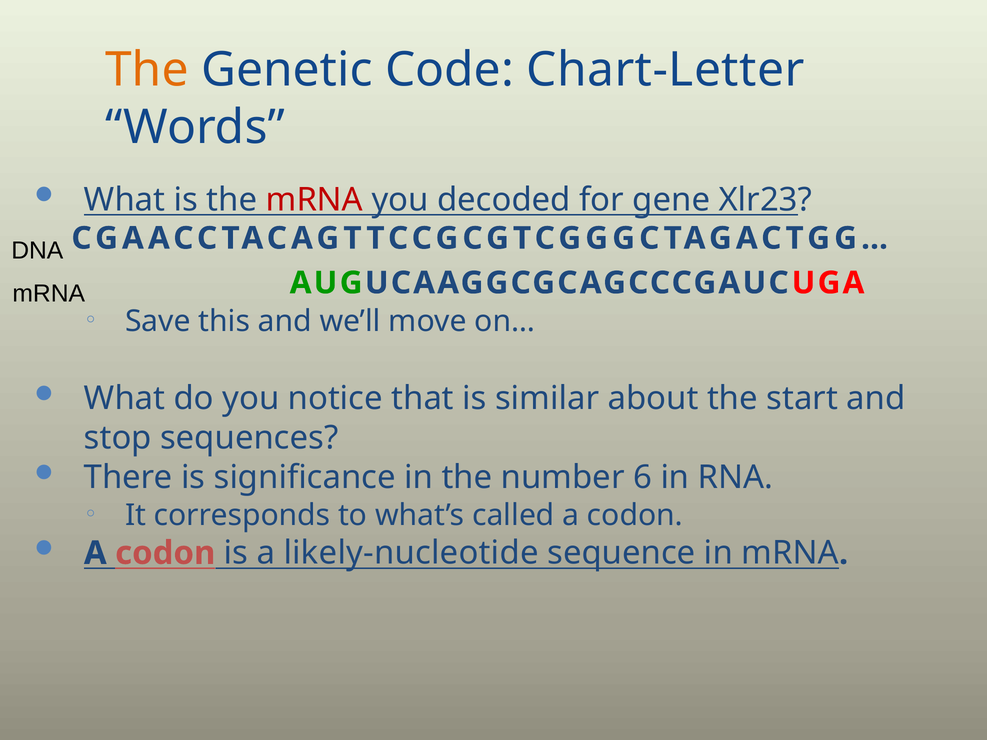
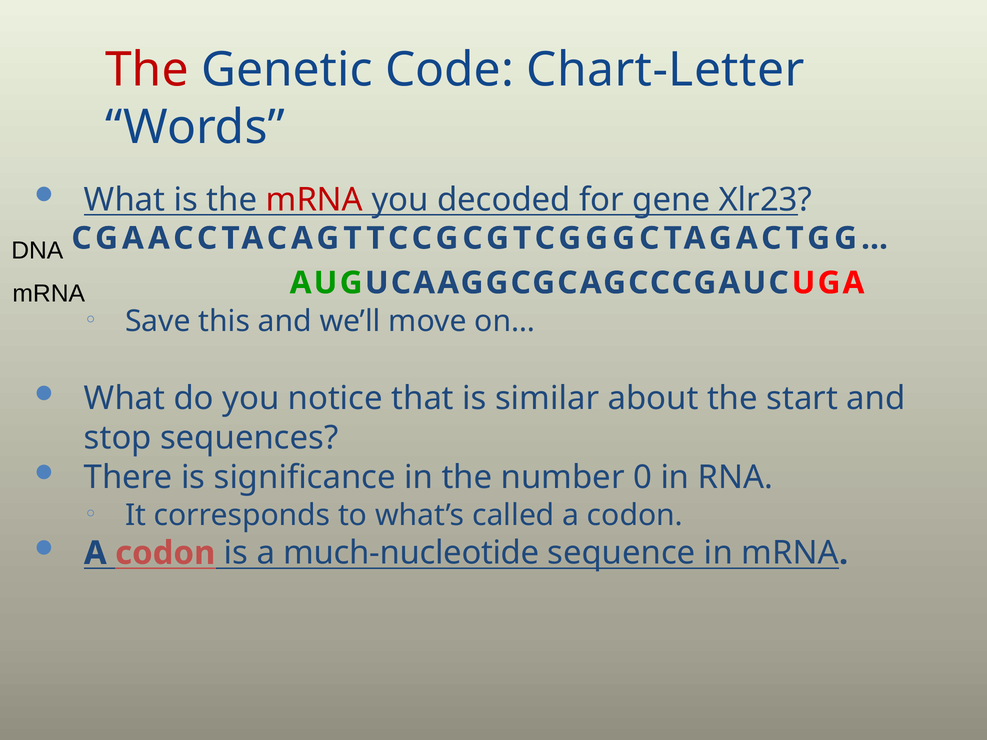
The at (147, 70) colour: orange -> red
6: 6 -> 0
likely-nucleotide: likely-nucleotide -> much-nucleotide
